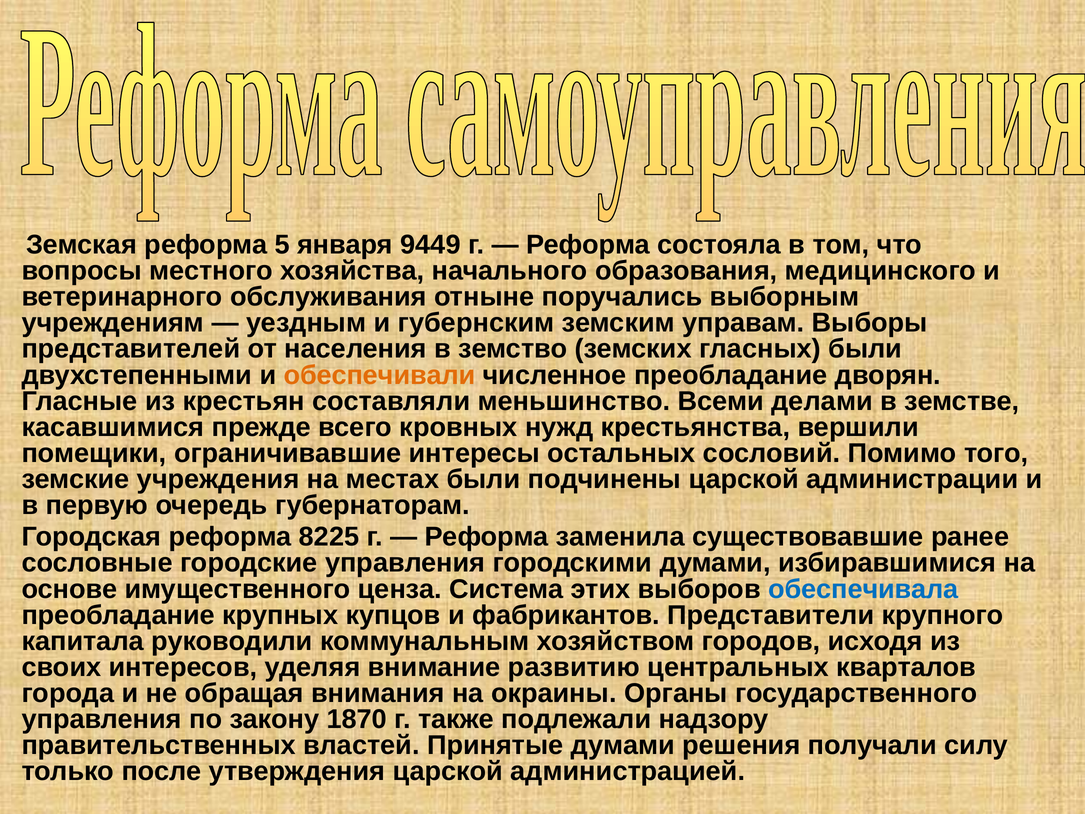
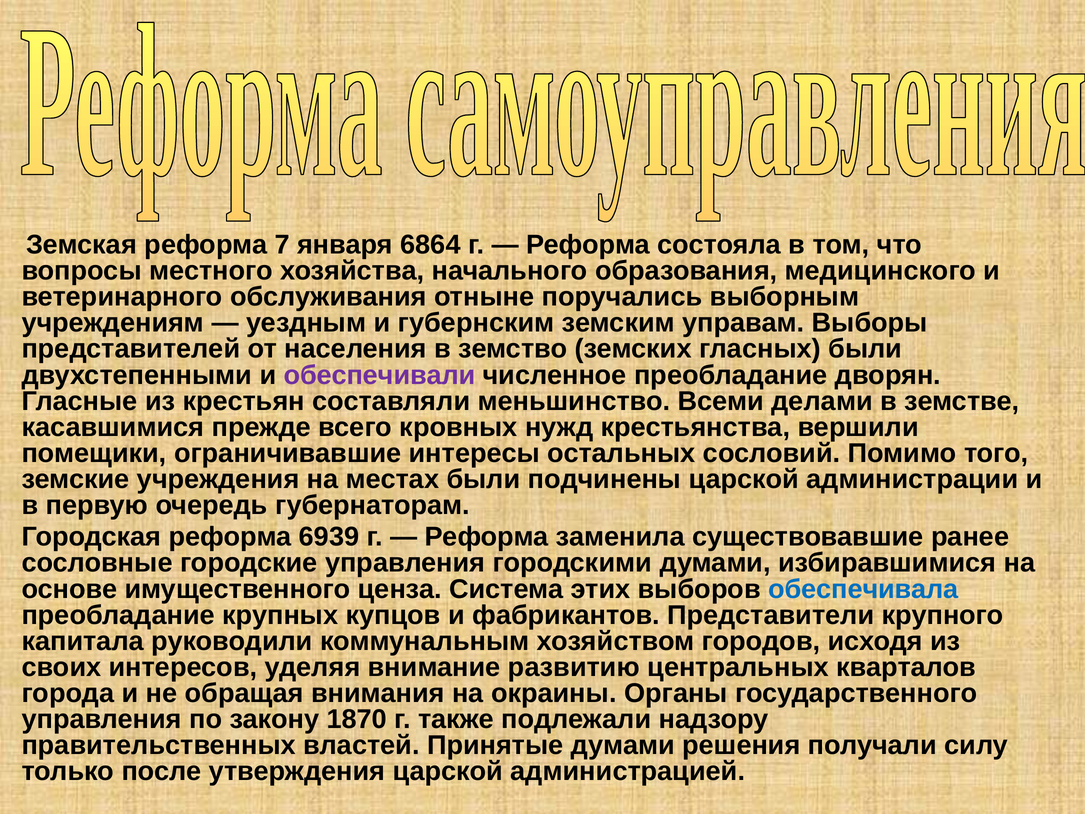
5: 5 -> 7
9449: 9449 -> 6864
обеспечивали colour: orange -> purple
8225: 8225 -> 6939
